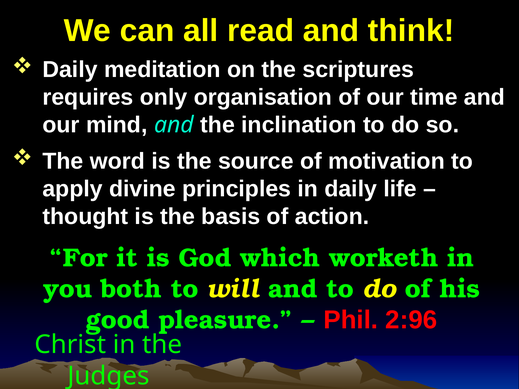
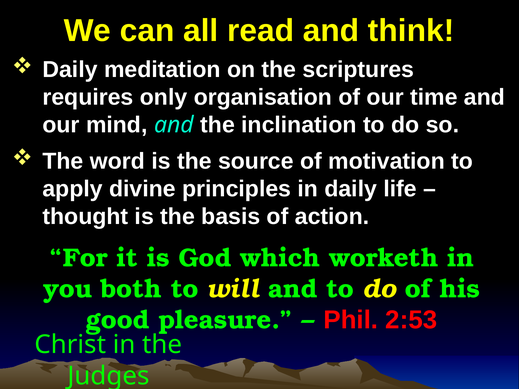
2:96: 2:96 -> 2:53
